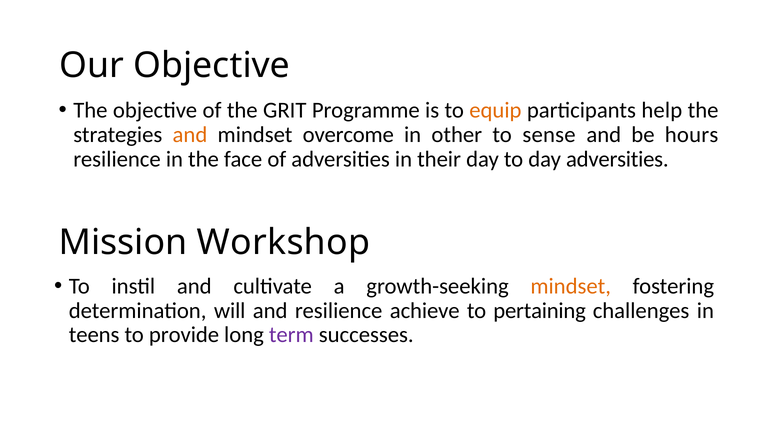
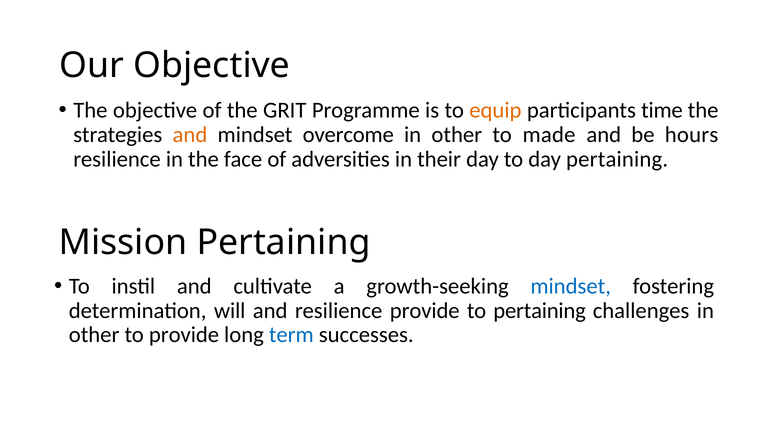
help: help -> time
sense: sense -> made
day adversities: adversities -> pertaining
Mission Workshop: Workshop -> Pertaining
mindset at (571, 286) colour: orange -> blue
resilience achieve: achieve -> provide
teens at (94, 335): teens -> other
term colour: purple -> blue
